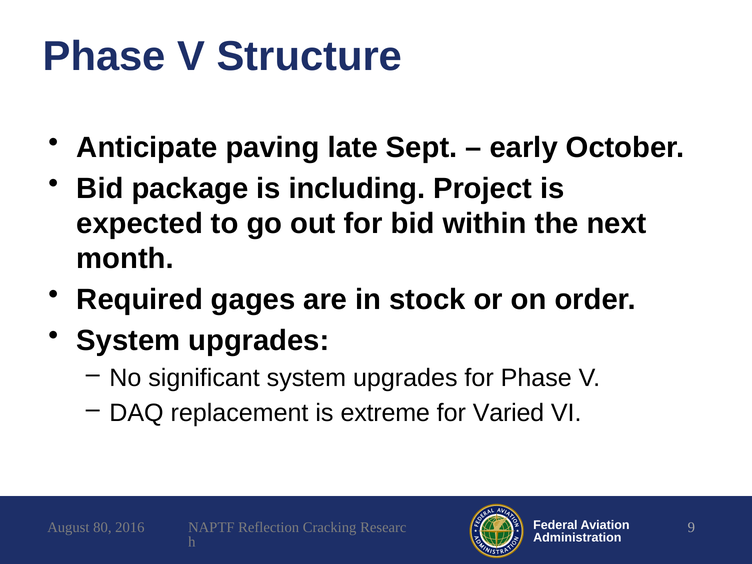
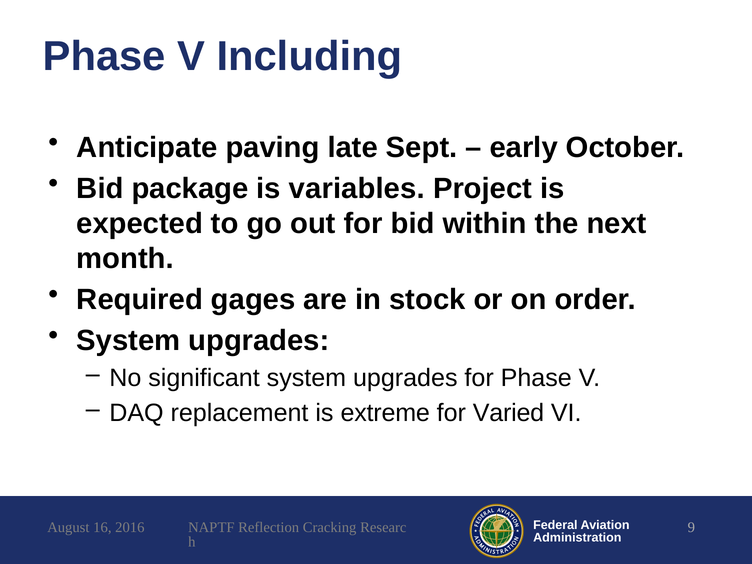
Structure: Structure -> Including
including: including -> variables
80: 80 -> 16
